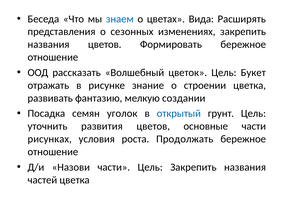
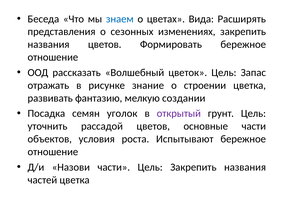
Букет: Букет -> Запас
открытый colour: blue -> purple
развития: развития -> рассадой
рисунках: рисунках -> объектов
Продолжать: Продолжать -> Испытывают
